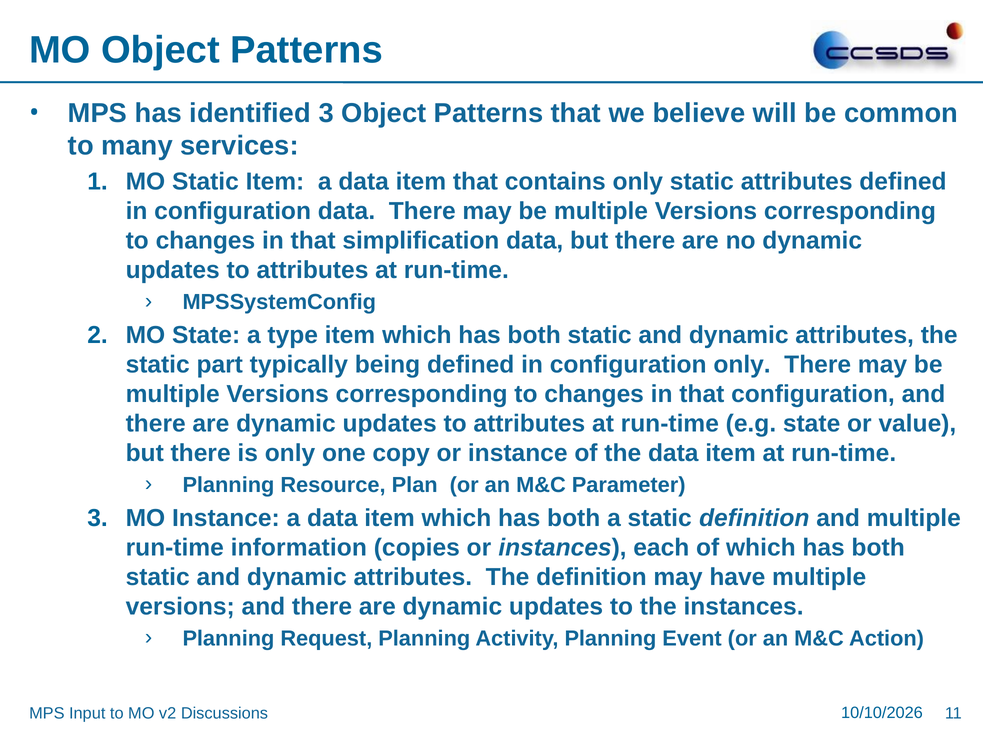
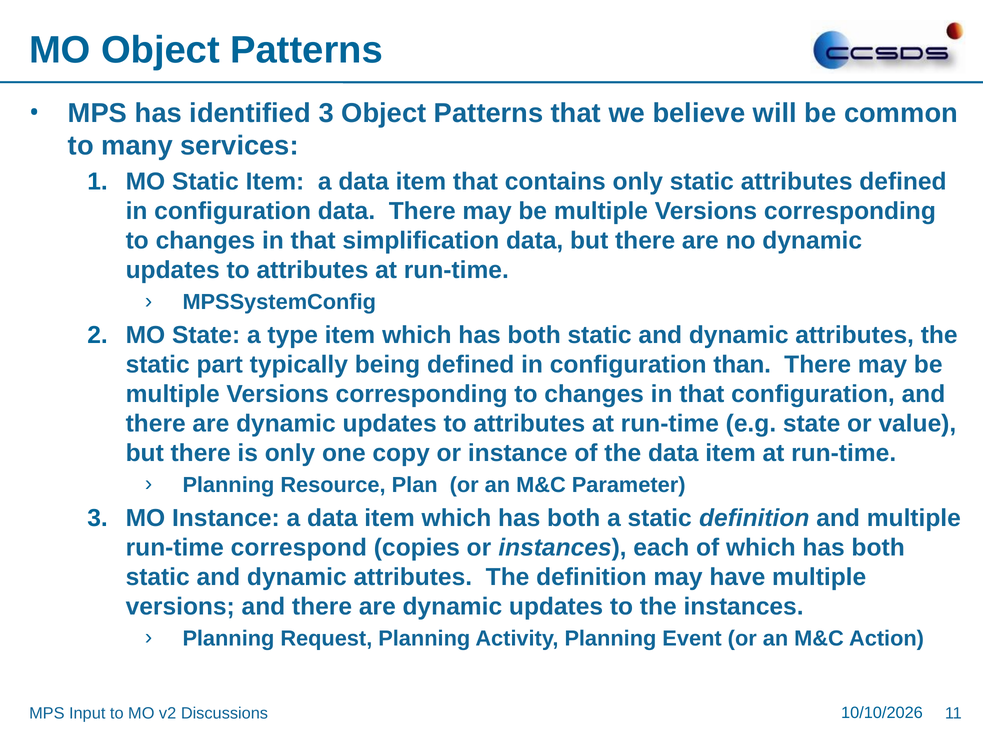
configuration only: only -> than
information: information -> correspond
